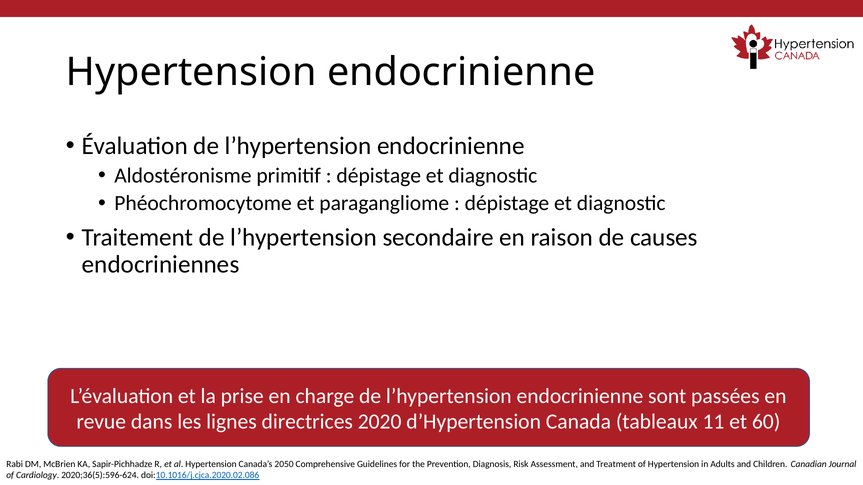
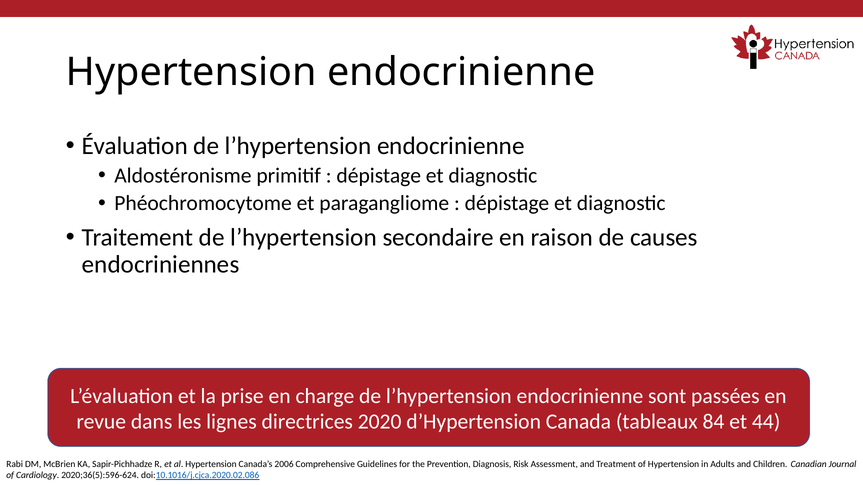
11: 11 -> 84
60: 60 -> 44
2050: 2050 -> 2006
